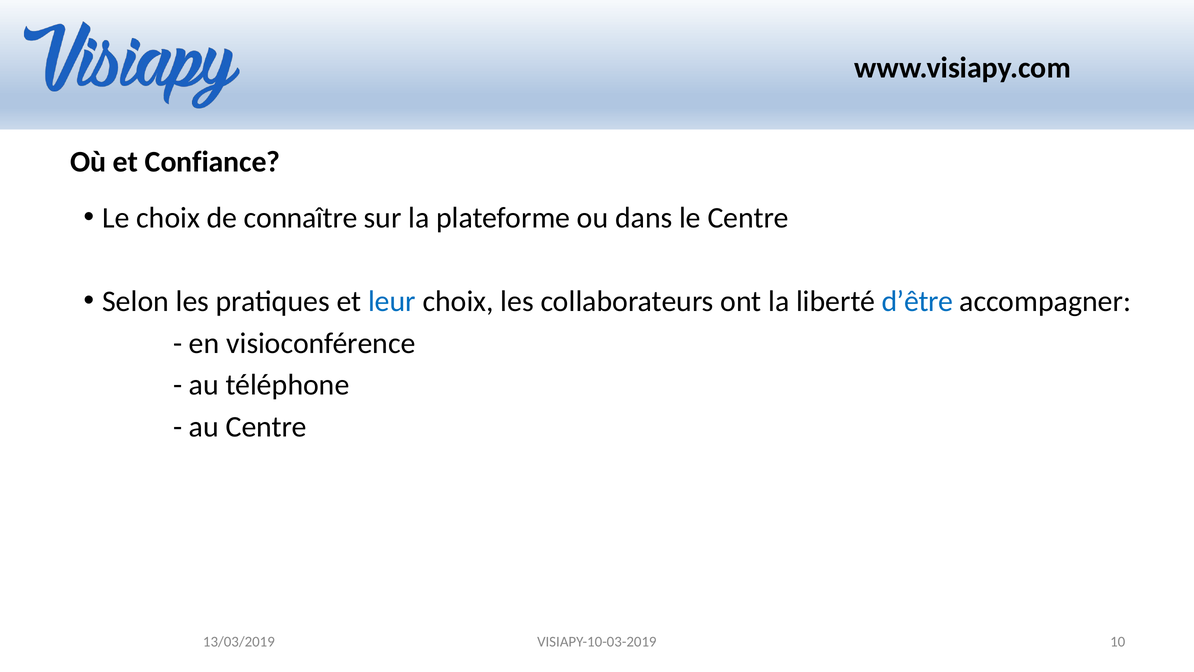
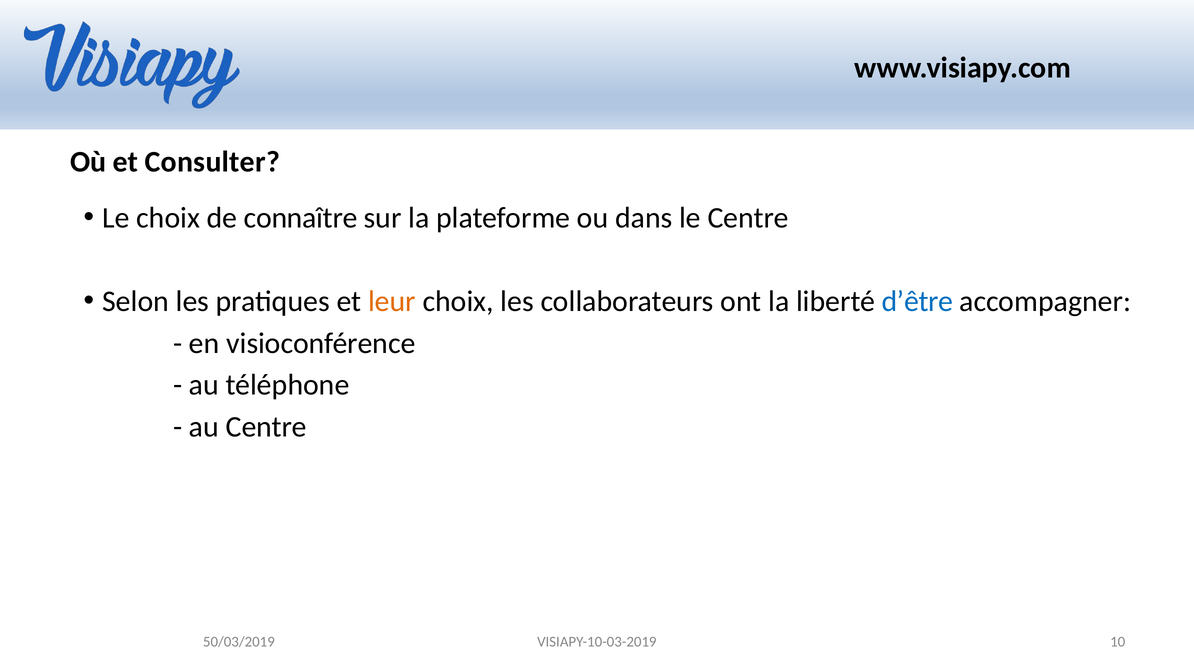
Confiance: Confiance -> Consulter
leur colour: blue -> orange
13/03/2019: 13/03/2019 -> 50/03/2019
